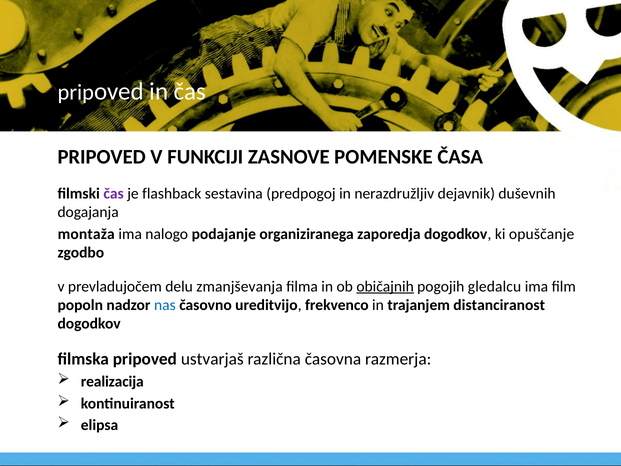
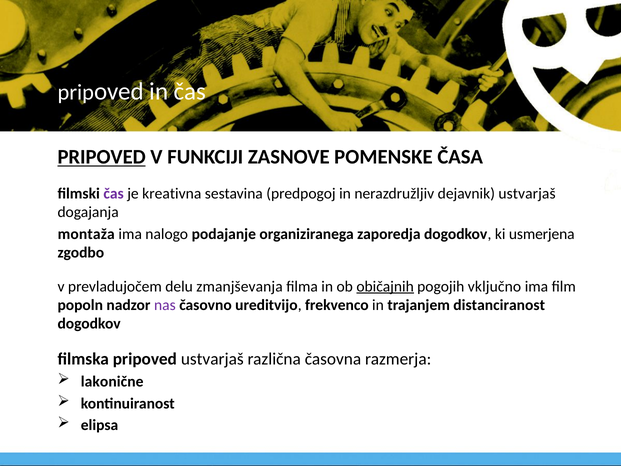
PRIPOVED at (102, 157) underline: none -> present
flashback: flashback -> kreativna
dejavnik duševnih: duševnih -> ustvarjaš
opuščanje: opuščanje -> usmerjena
gledalcu: gledalcu -> vključno
nas colour: blue -> purple
realizacija: realizacija -> lakonične
